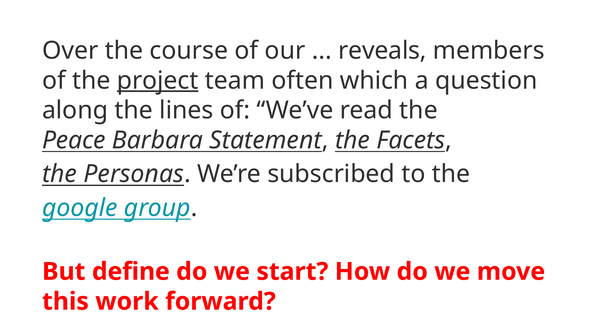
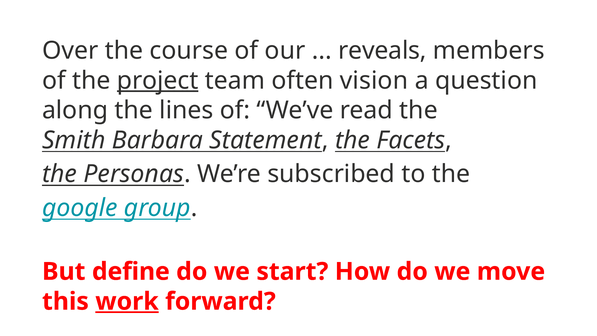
which: which -> vision
Peace: Peace -> Smith
work underline: none -> present
